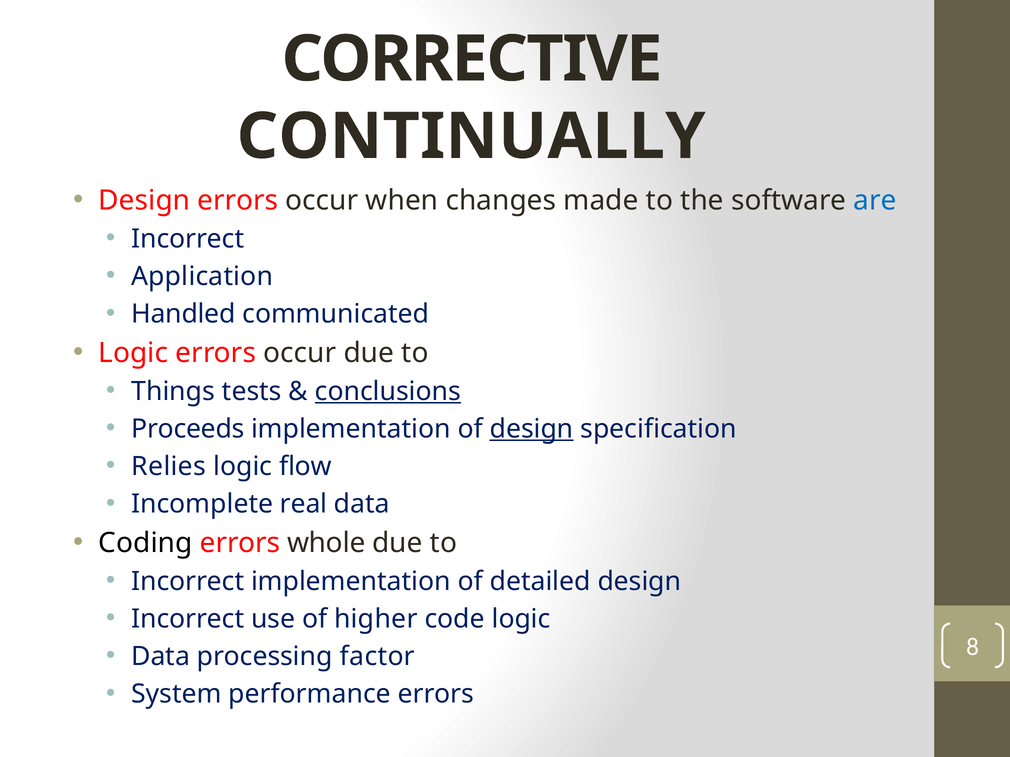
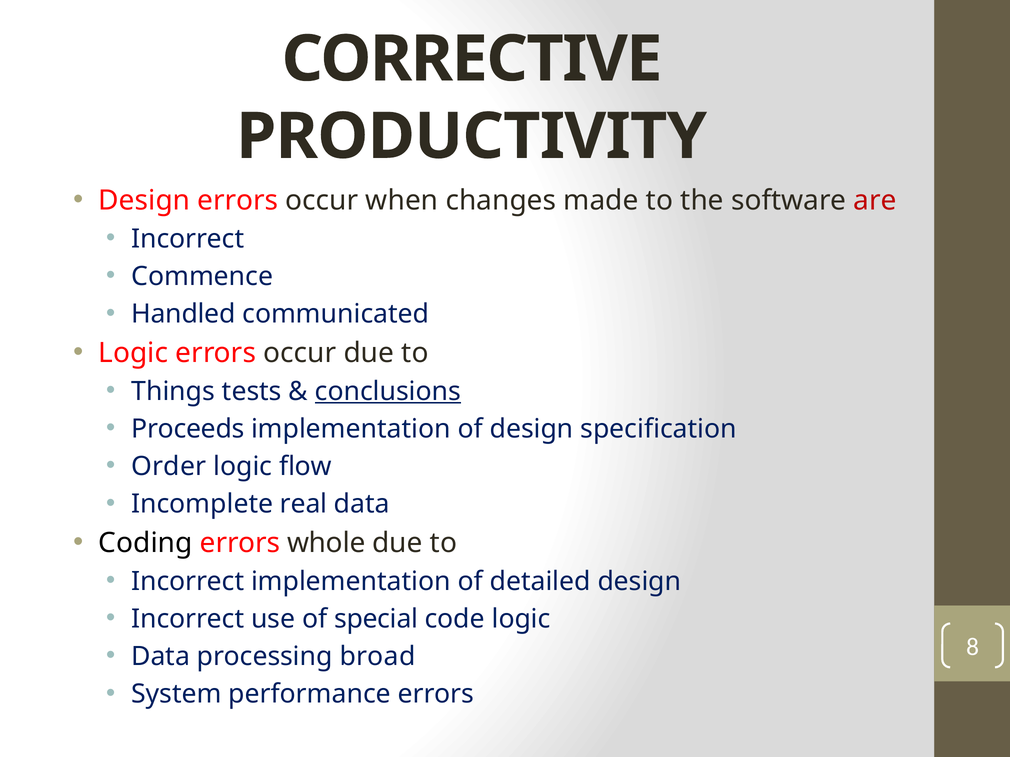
CONTINUALLY: CONTINUALLY -> PRODUCTIVITY
are colour: blue -> red
Application: Application -> Commence
design at (532, 429) underline: present -> none
Relies: Relies -> Order
higher: higher -> special
factor: factor -> broad
